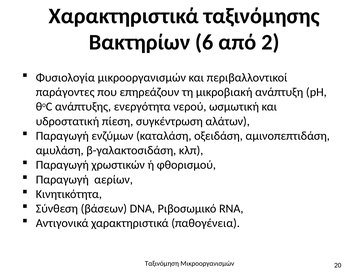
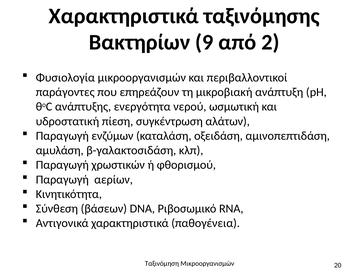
6: 6 -> 9
